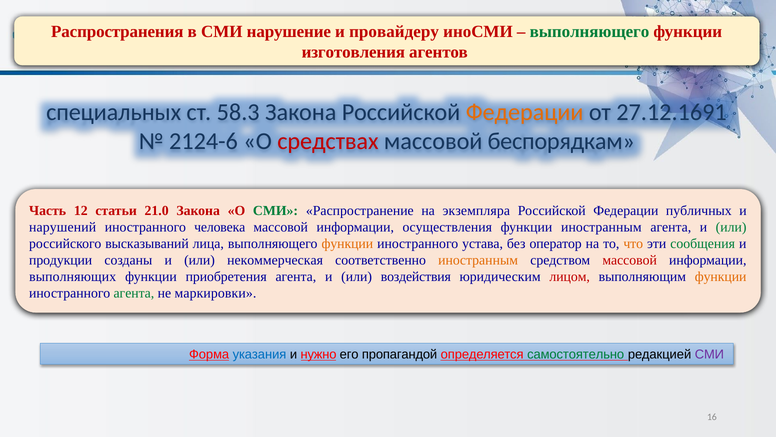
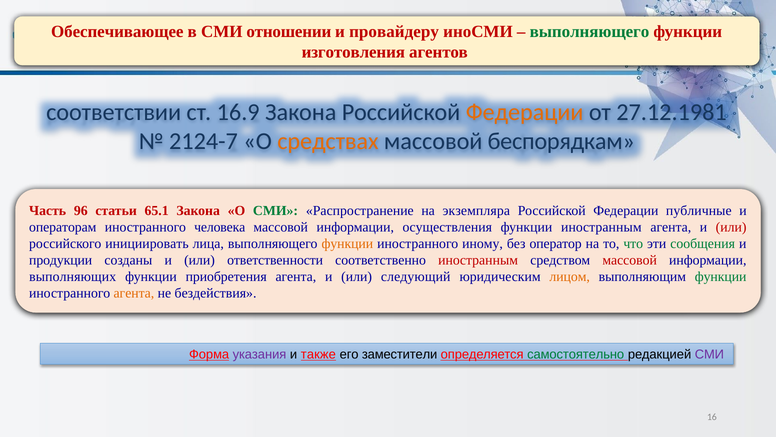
Распространения: Распространения -> Обеспечивающее
нарушение: нарушение -> отношении
специальных: специальных -> соответствии
58.3: 58.3 -> 16.9
27.12.1691: 27.12.1691 -> 27.12.1981
2124-6: 2124-6 -> 2124-7
средствах colour: red -> orange
12: 12 -> 96
21.0: 21.0 -> 65.1
публичных: публичных -> публичные
нарушений: нарушений -> операторам
или at (731, 227) colour: green -> red
высказываний: высказываний -> инициировать
устава: устава -> иному
что colour: orange -> green
некоммерческая: некоммерческая -> ответственности
иностранным at (478, 260) colour: orange -> red
воздействия: воздействия -> следующий
лицом colour: red -> orange
функции at (721, 276) colour: orange -> green
агента at (134, 293) colour: green -> orange
маркировки: маркировки -> бездействия
указания colour: blue -> purple
нужно: нужно -> также
пропагандой: пропагандой -> заместители
